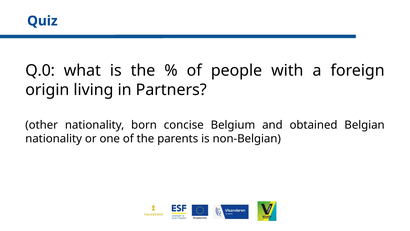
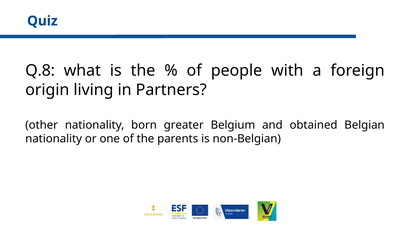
Q.0: Q.0 -> Q.8
concise: concise -> greater
